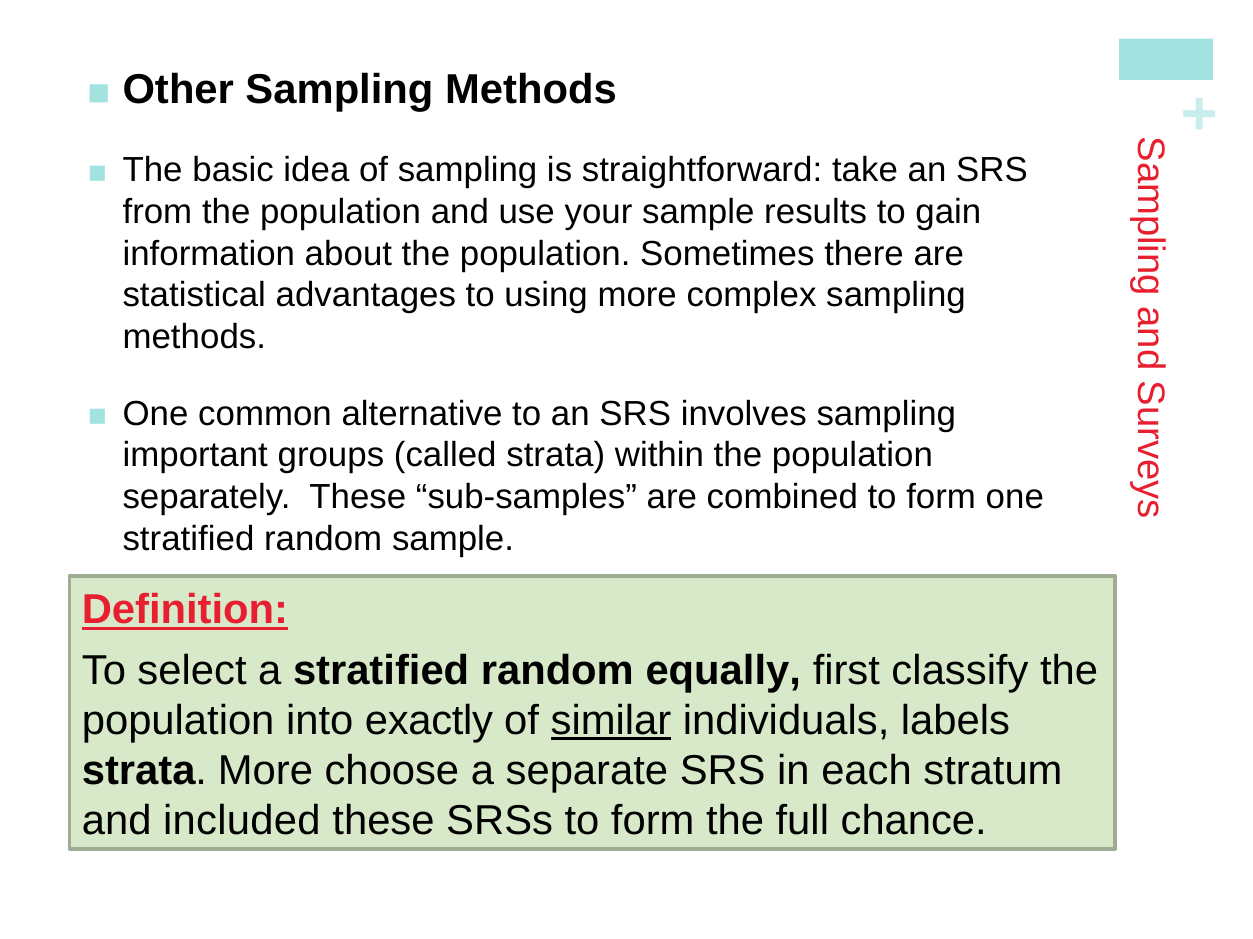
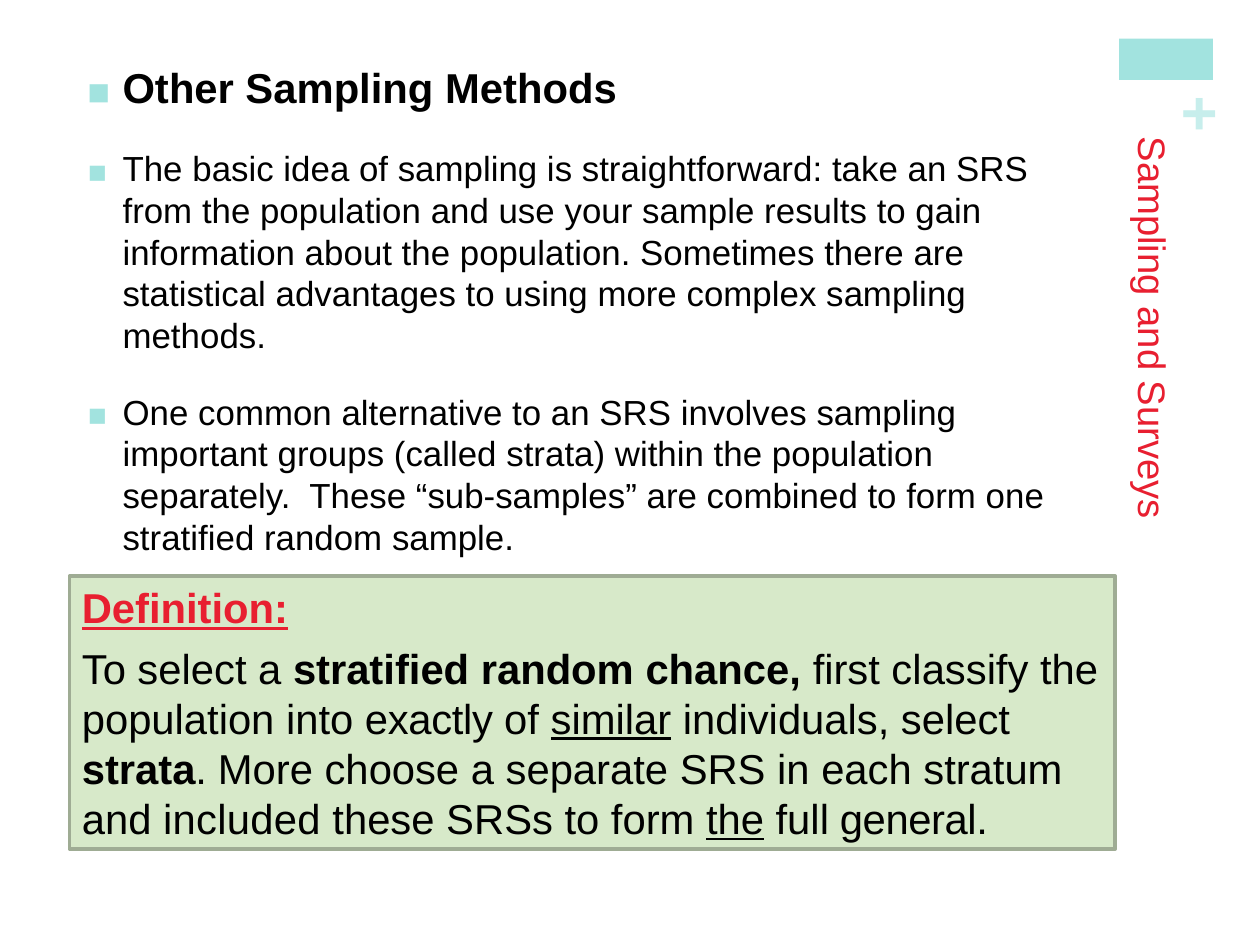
equally: equally -> chance
individuals labels: labels -> select
the at (735, 822) underline: none -> present
chance: chance -> general
